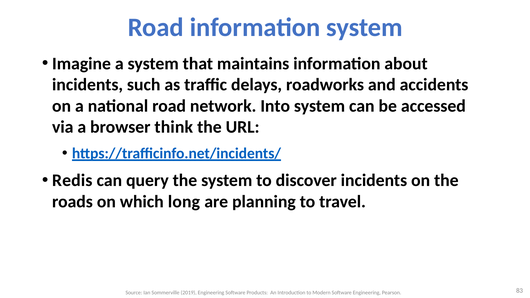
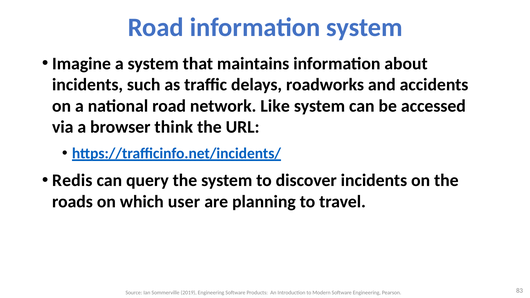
Into: Into -> Like
long: long -> user
